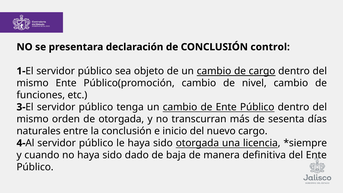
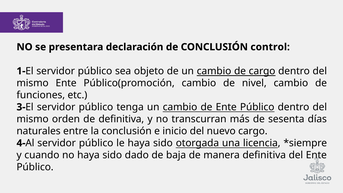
de otorgada: otorgada -> definitiva
